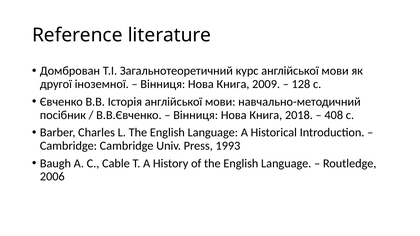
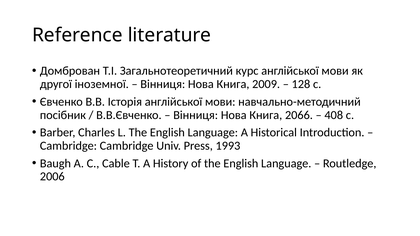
2018: 2018 -> 2066
